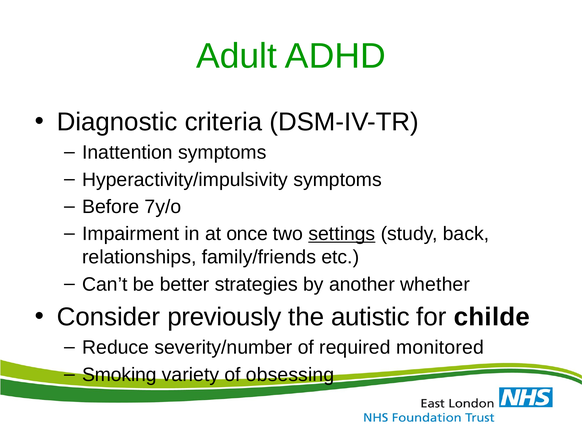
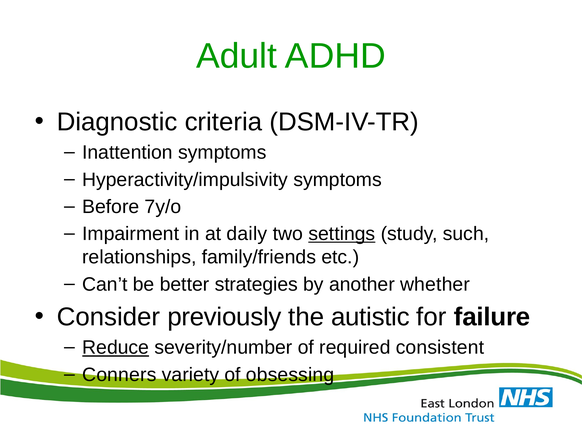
once: once -> daily
back: back -> such
childe: childe -> failure
Reduce underline: none -> present
monitored: monitored -> consistent
Smoking: Smoking -> Conners
